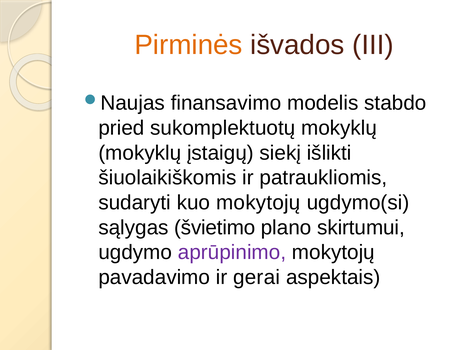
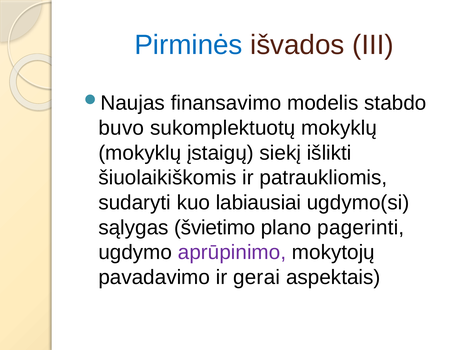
Pirminės colour: orange -> blue
pried: pried -> buvo
kuo mokytojų: mokytojų -> labiausiai
skirtumui: skirtumui -> pagerinti
